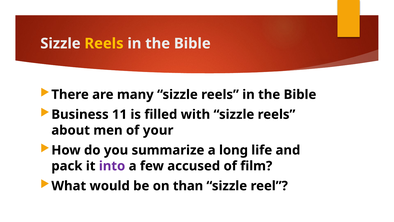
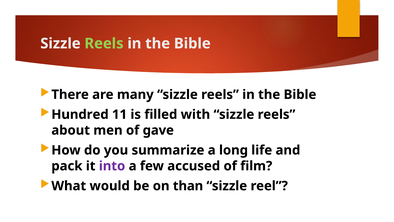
Reels at (104, 43) colour: yellow -> light green
Business: Business -> Hundred
your: your -> gave
